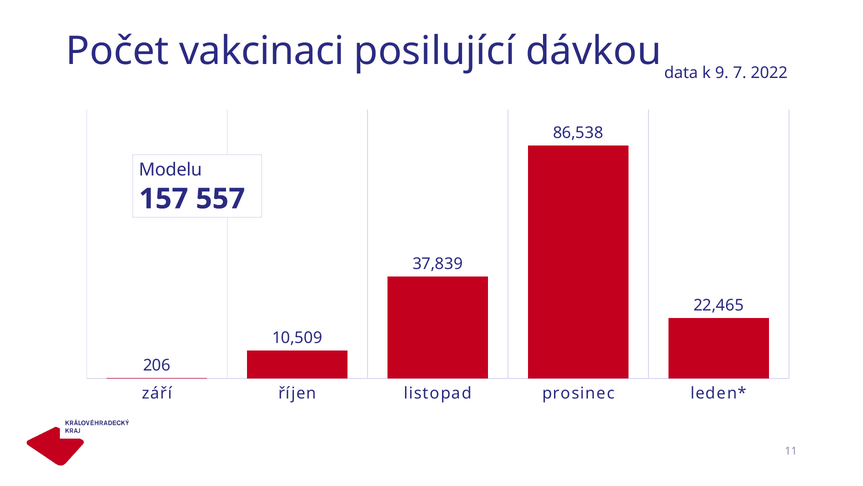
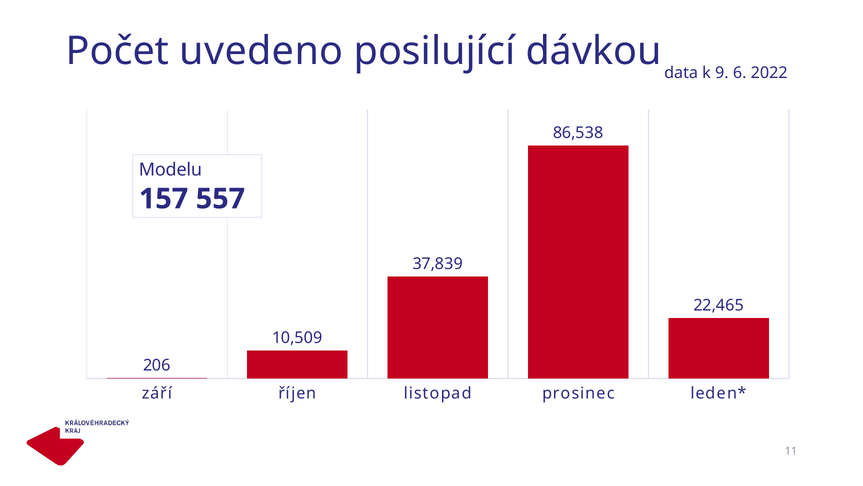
vakcinaci: vakcinaci -> uvedeno
7: 7 -> 6
